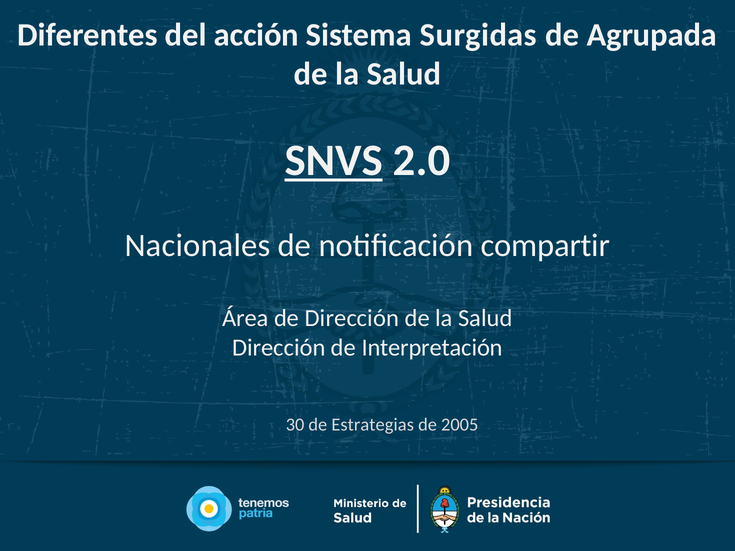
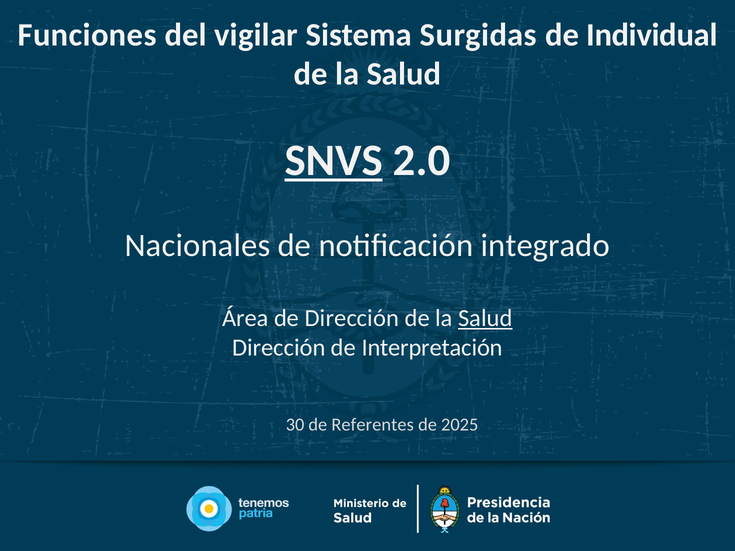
Diferentes: Diferentes -> Funciones
acción: acción -> vigilar
Agrupada: Agrupada -> Individual
compartir: compartir -> integrado
Salud at (485, 319) underline: none -> present
Estrategias: Estrategias -> Referentes
2005: 2005 -> 2025
